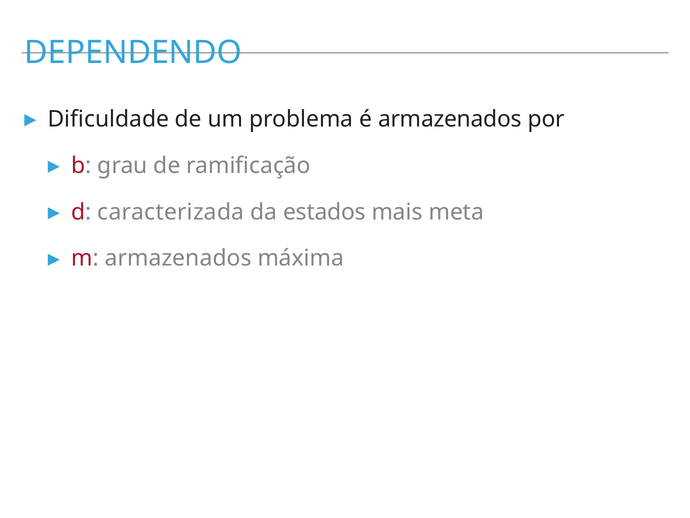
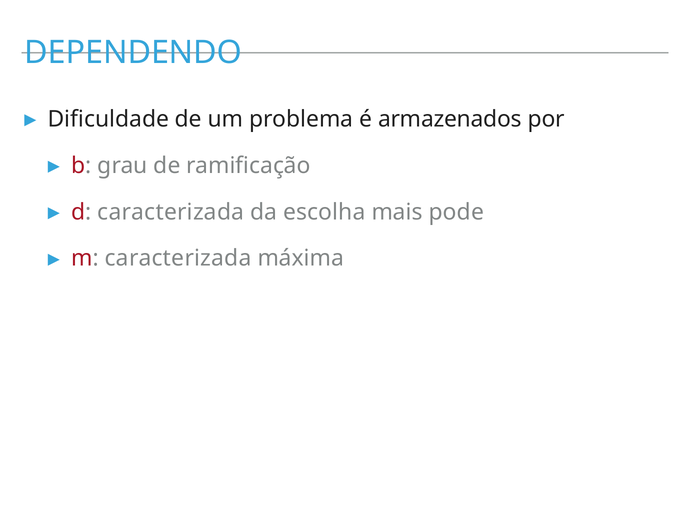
estados: estados -> escolha
meta: meta -> pode
m armazenados: armazenados -> caracterizada
